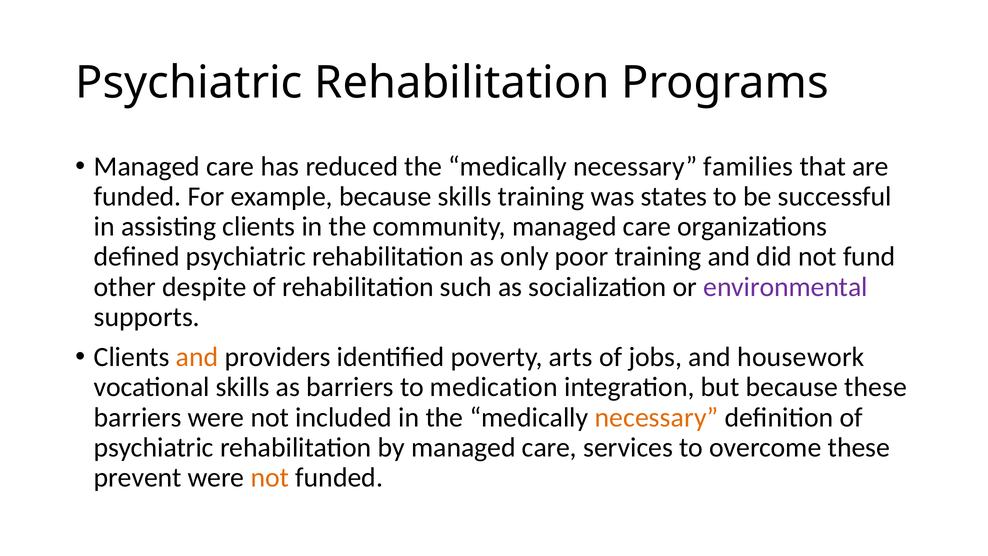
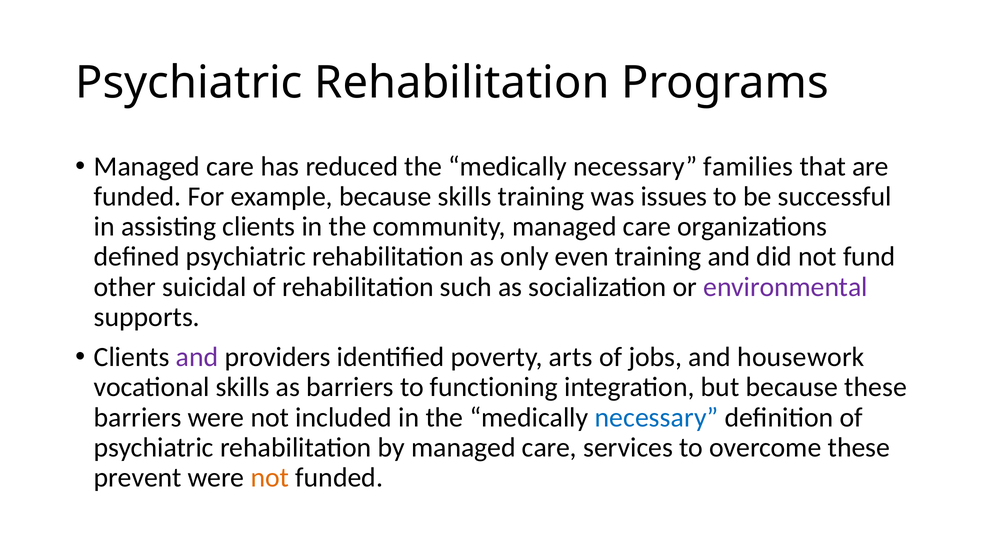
states: states -> issues
poor: poor -> even
despite: despite -> suicidal
and at (197, 357) colour: orange -> purple
medication: medication -> functioning
necessary at (657, 417) colour: orange -> blue
